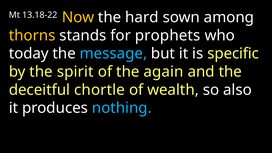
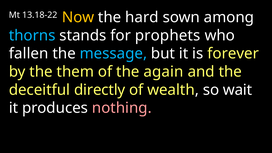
thorns colour: yellow -> light blue
today: today -> fallen
specific: specific -> forever
spirit: spirit -> them
chortle: chortle -> directly
also: also -> wait
nothing colour: light blue -> pink
